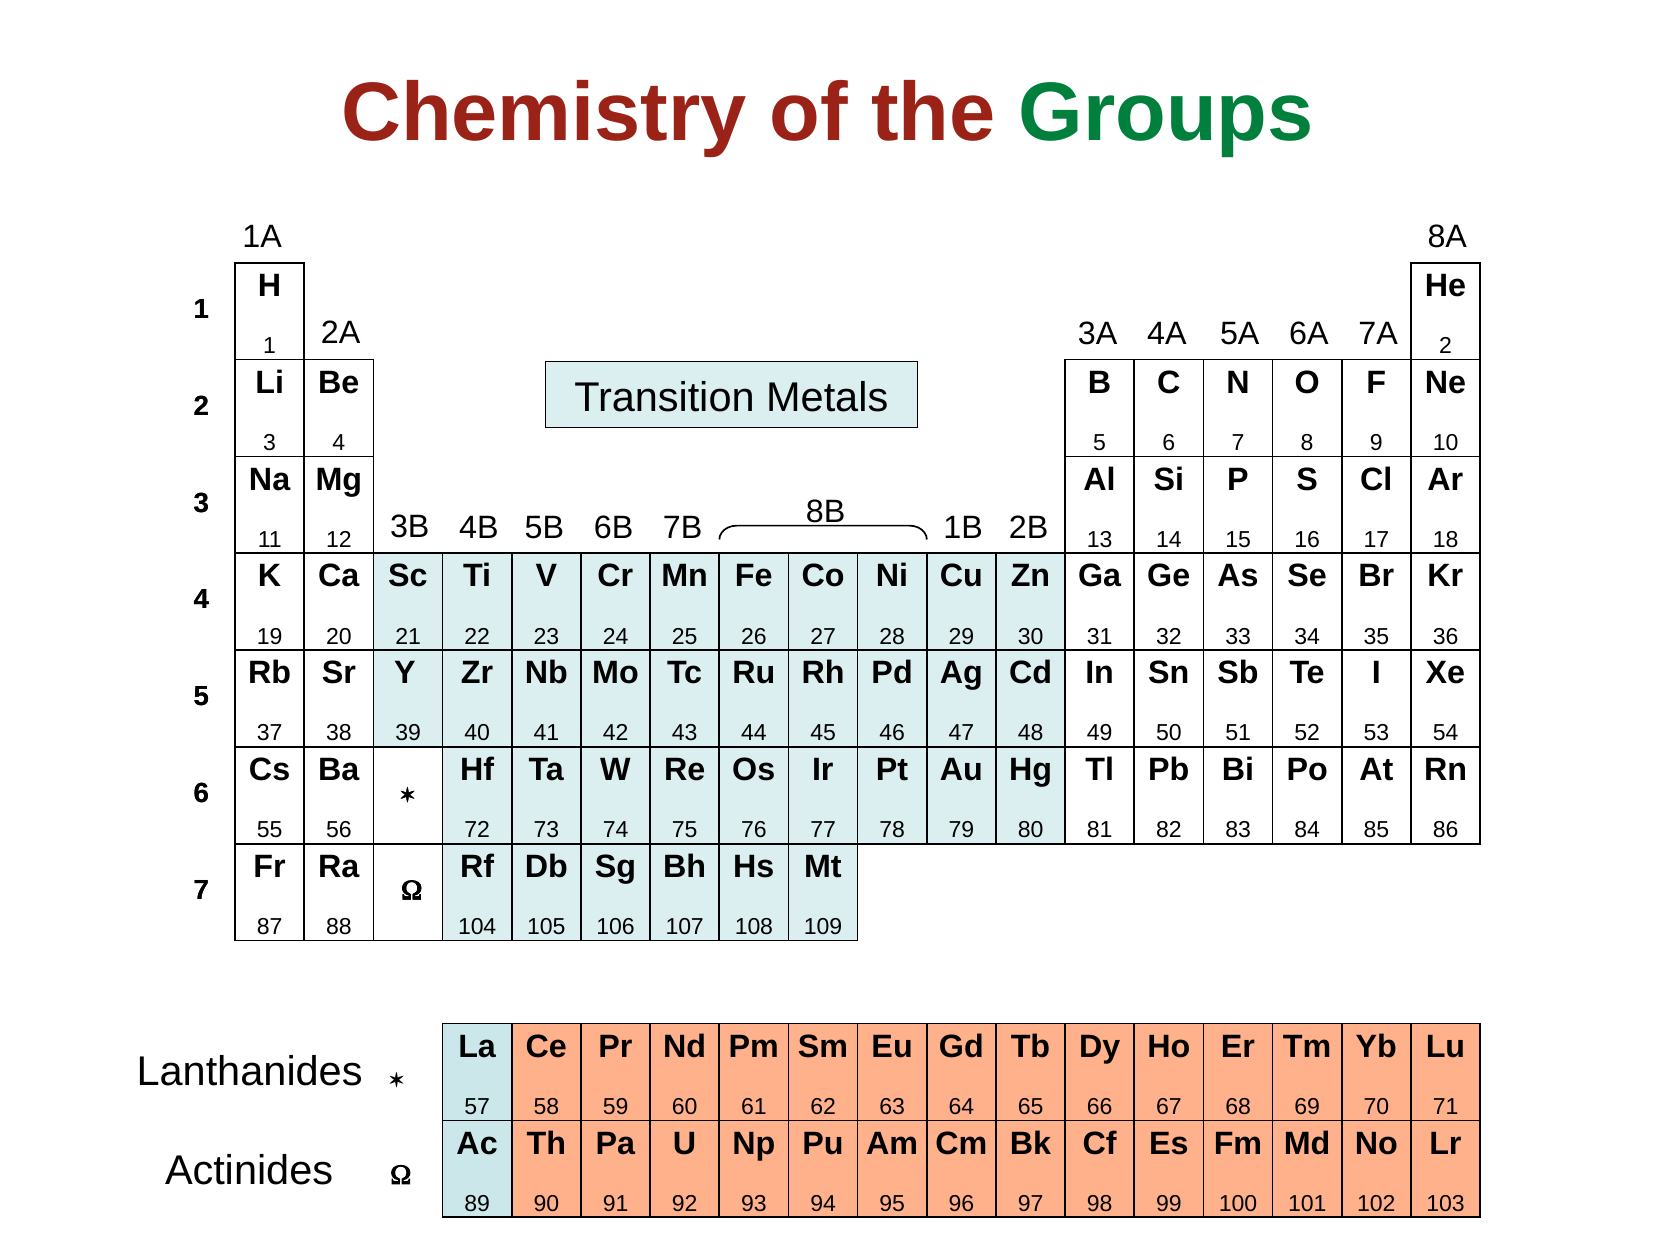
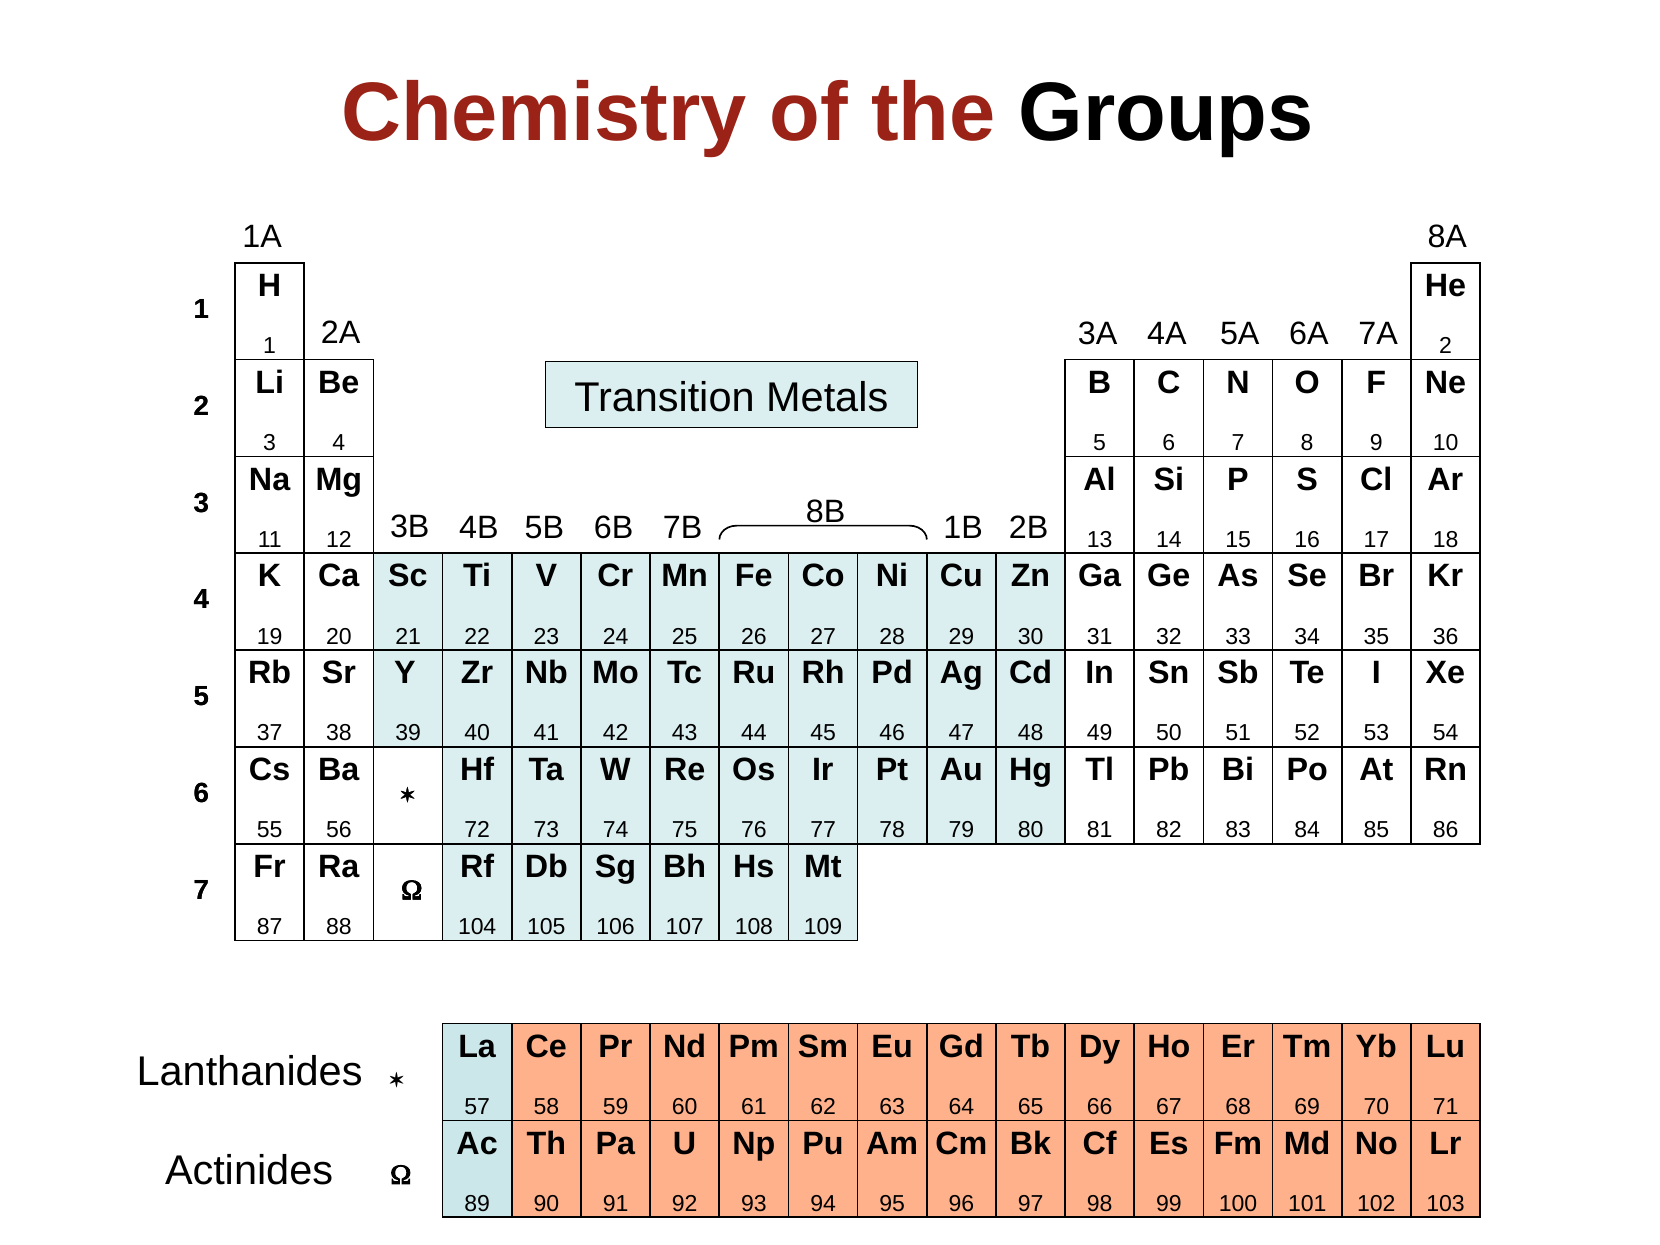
Groups colour: green -> black
